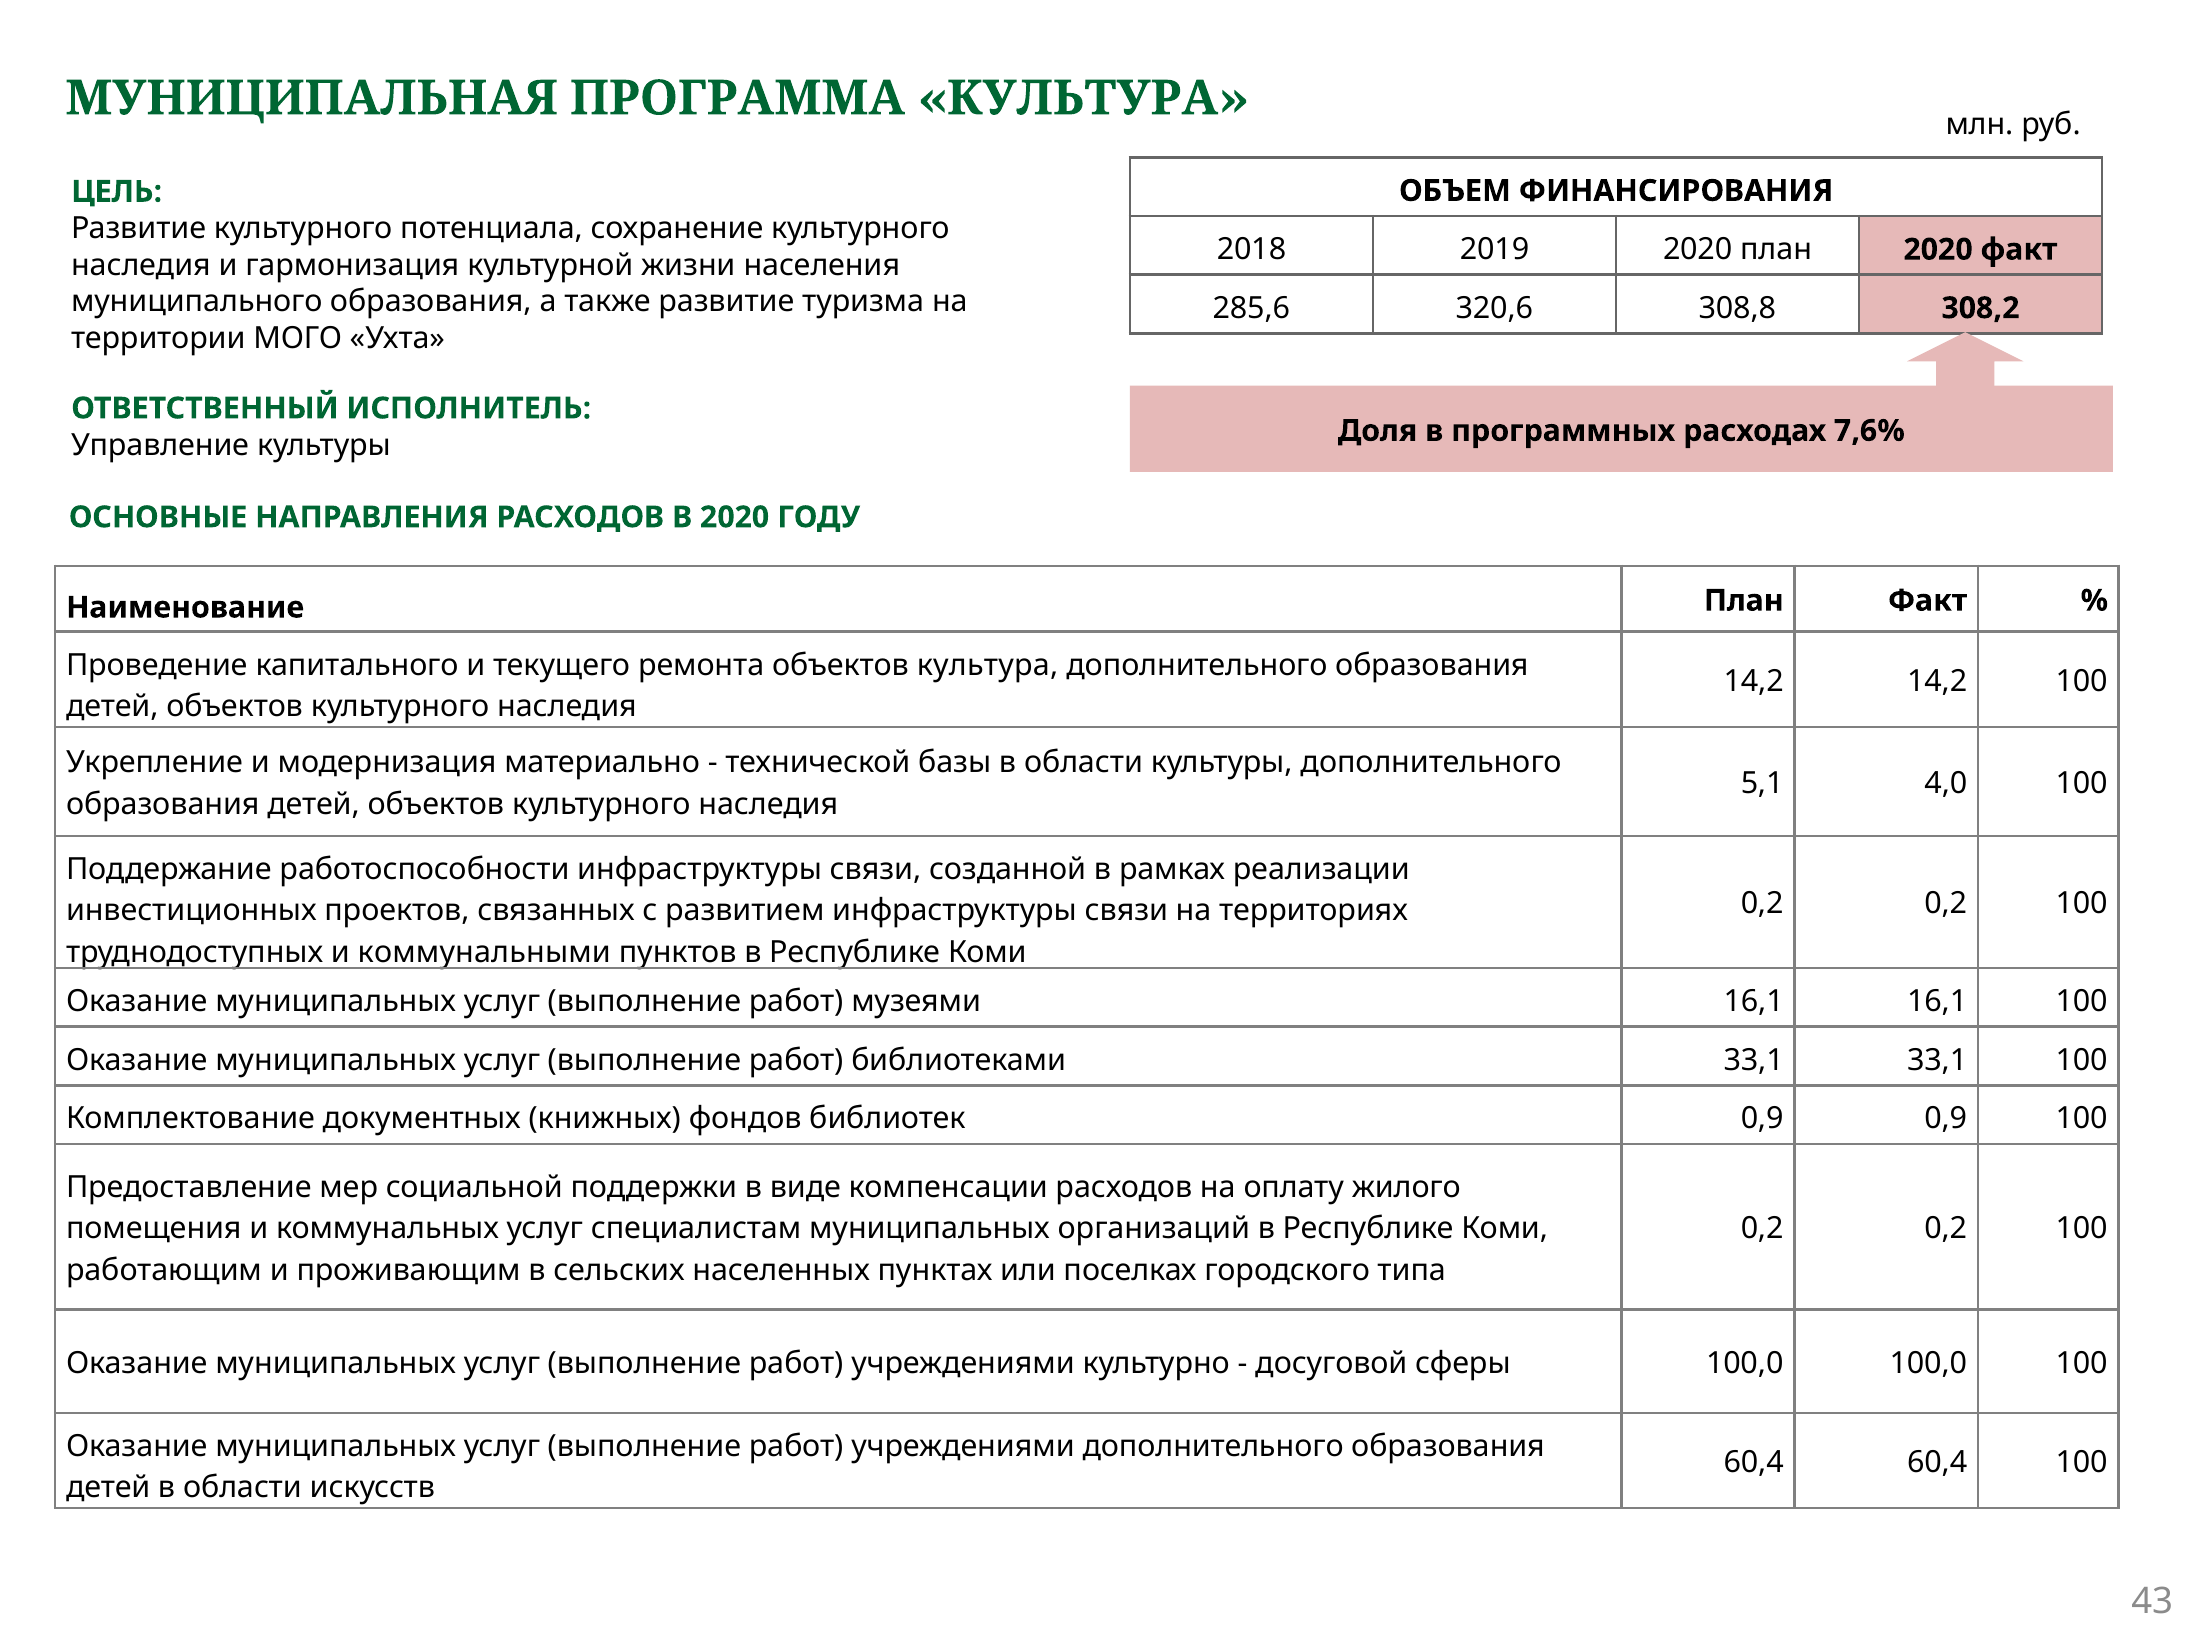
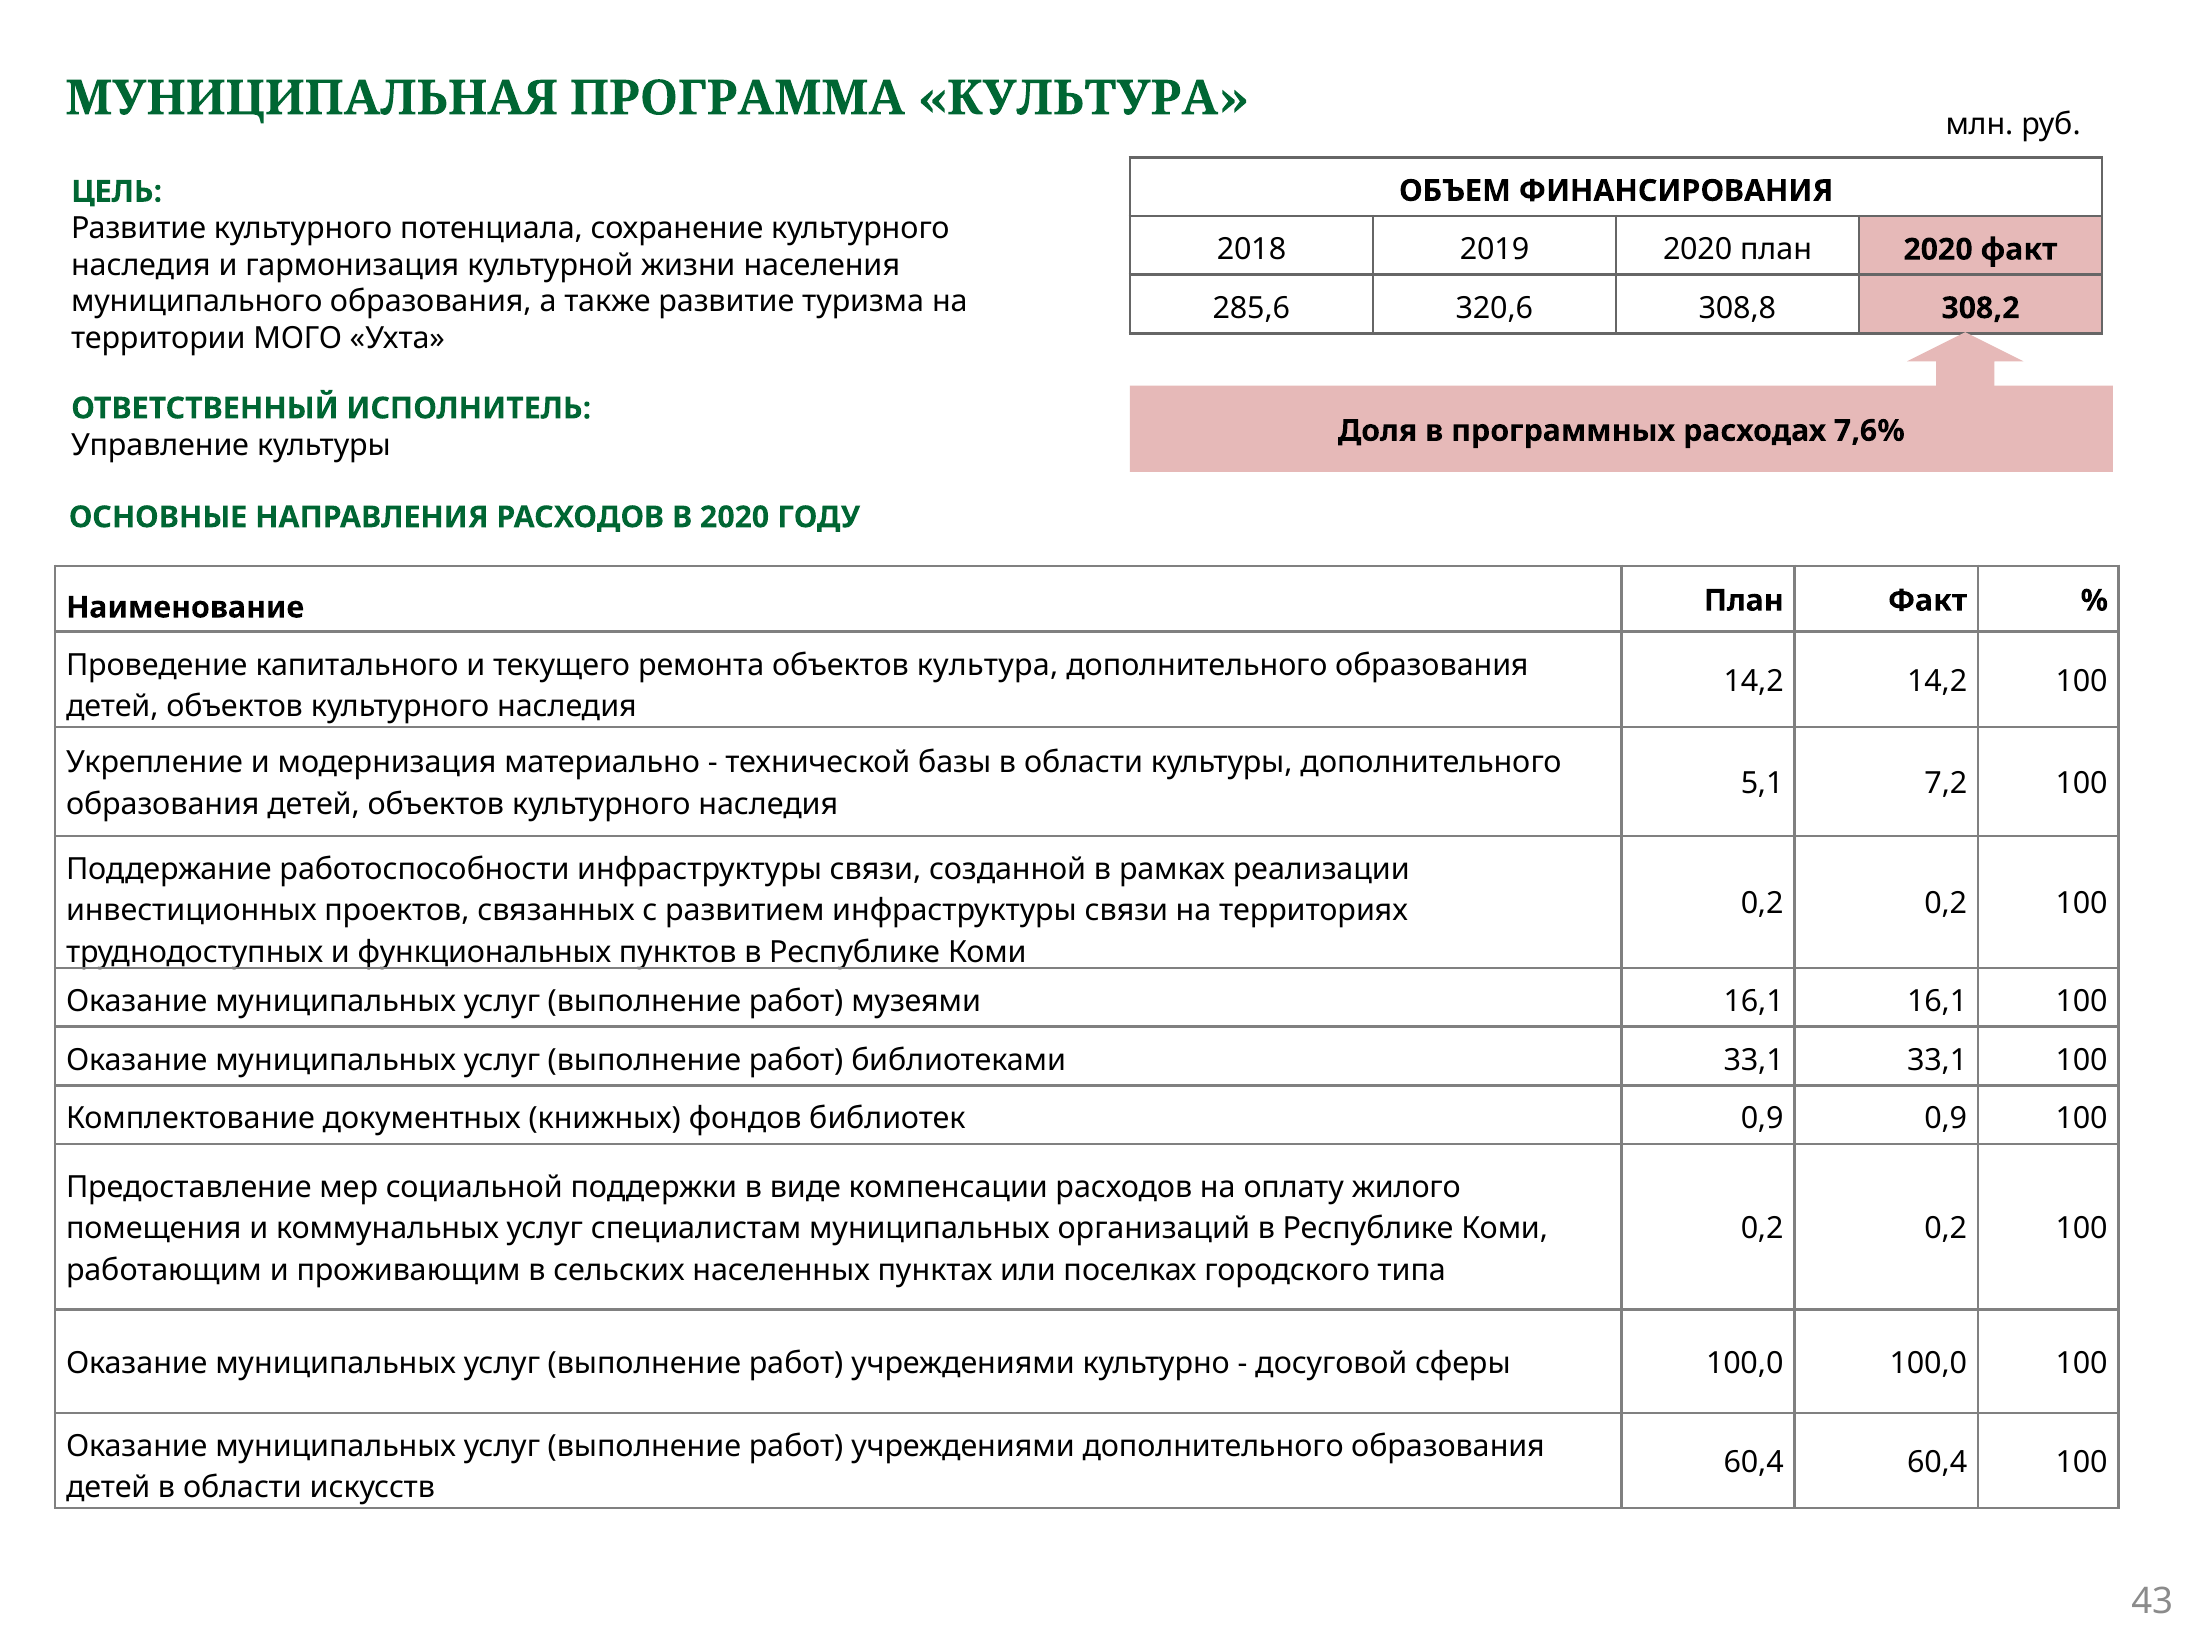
4,0: 4,0 -> 7,2
коммунальными: коммунальными -> функциональных
